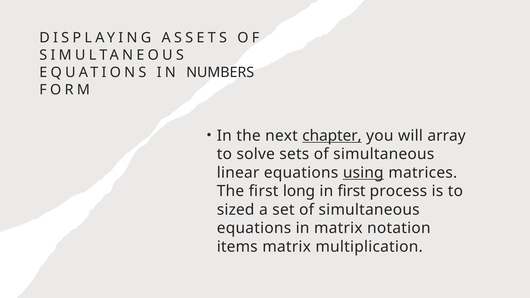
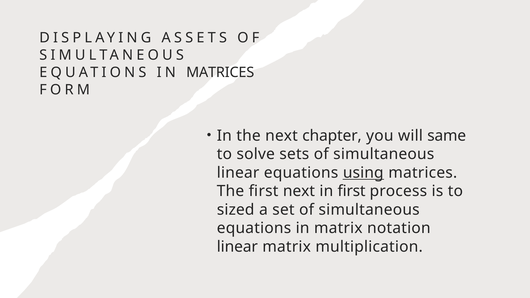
IN NUMBERS: NUMBERS -> MATRICES
chapter underline: present -> none
array: array -> same
first long: long -> next
items at (237, 247): items -> linear
